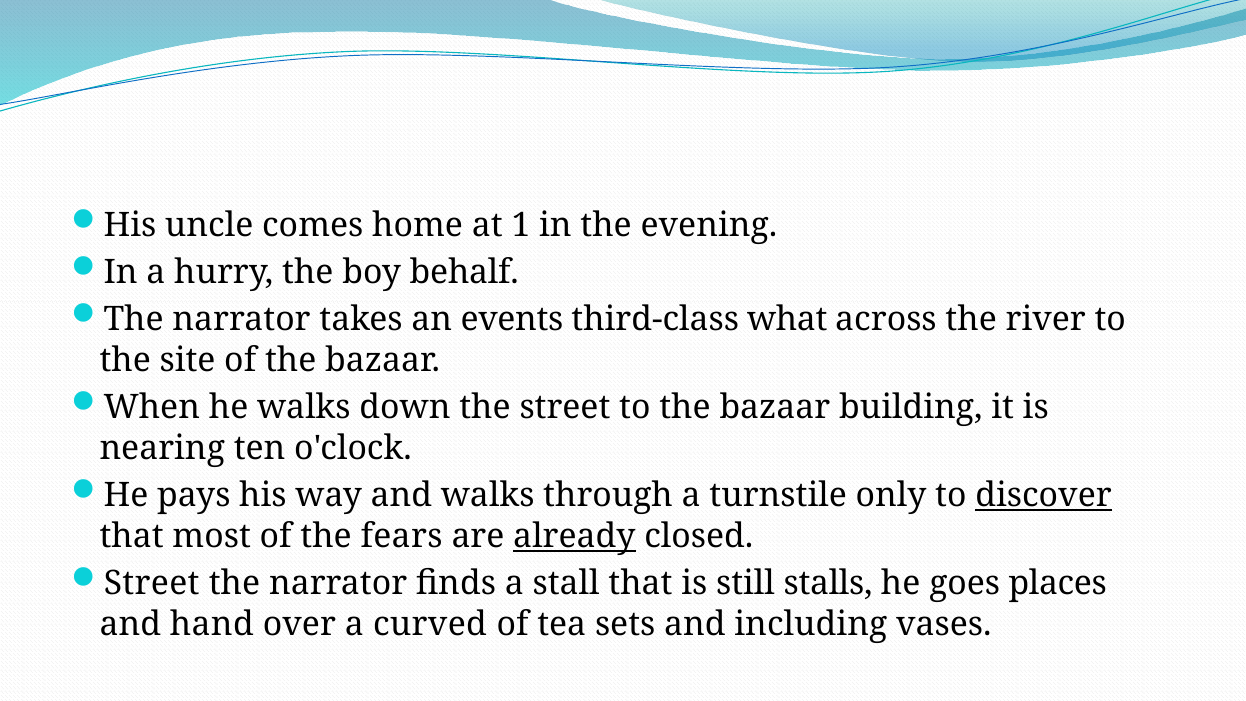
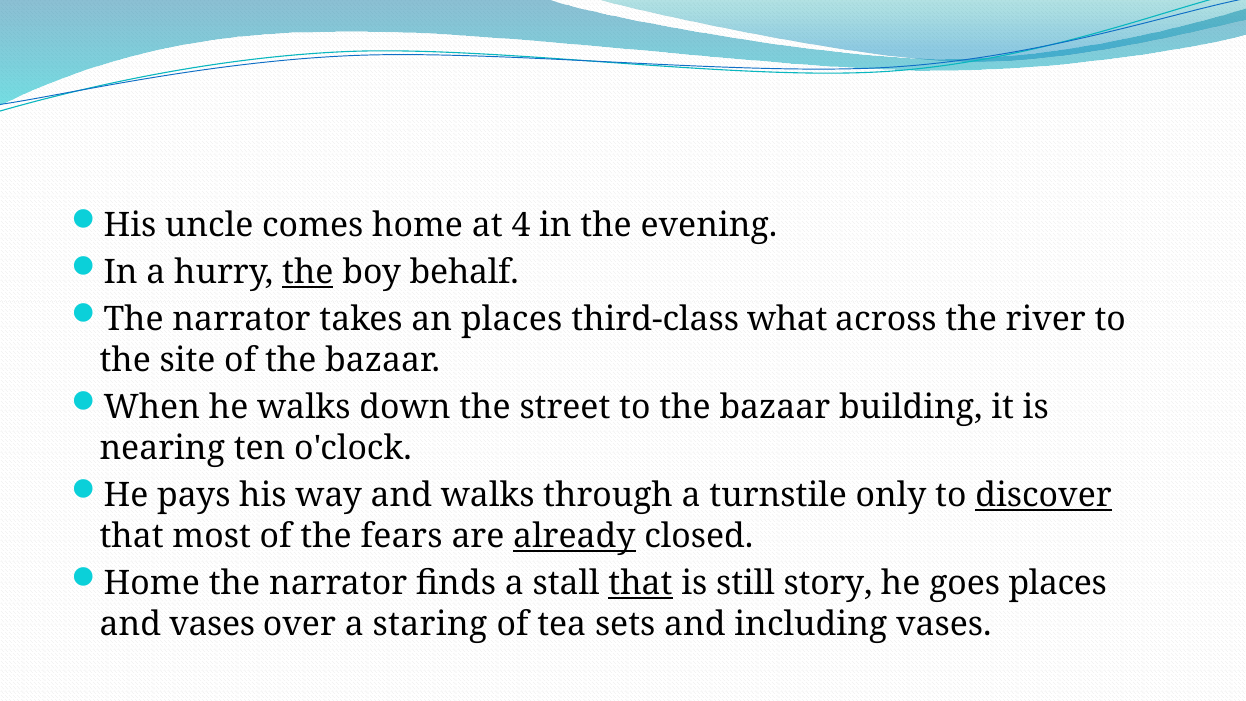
1: 1 -> 4
the at (308, 272) underline: none -> present
an events: events -> places
Street at (152, 583): Street -> Home
that at (640, 583) underline: none -> present
stalls: stalls -> story
and hand: hand -> vases
curved: curved -> staring
